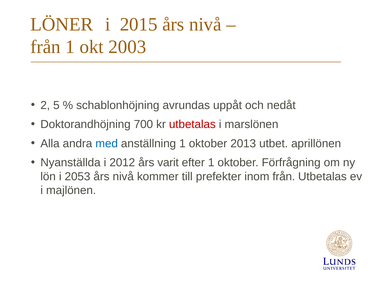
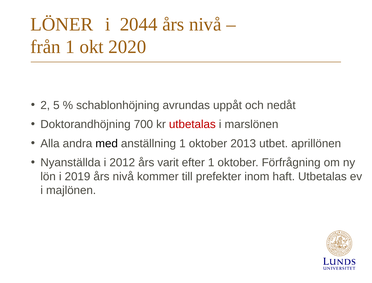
2015: 2015 -> 2044
2003: 2003 -> 2020
med colour: blue -> black
2053: 2053 -> 2019
inom från: från -> haft
